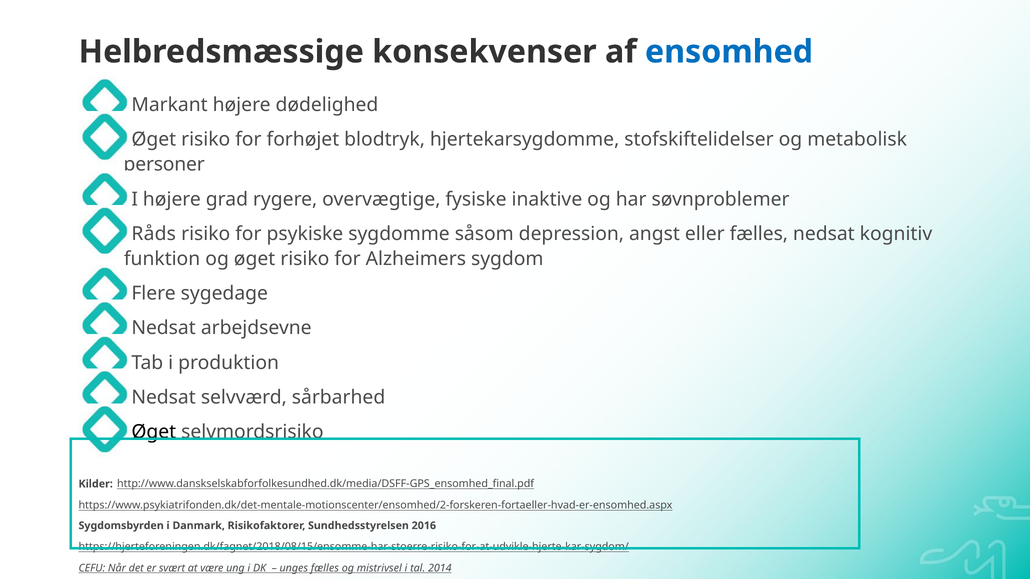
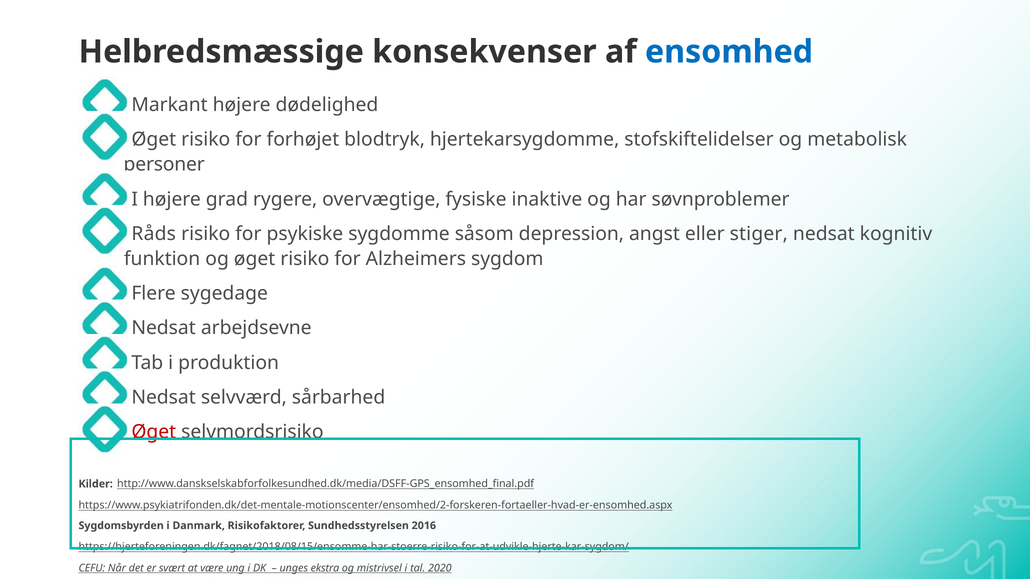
eller fælles: fælles -> stiger
Øget at (154, 432) colour: black -> red
unges fælles: fælles -> ekstra
2014: 2014 -> 2020
